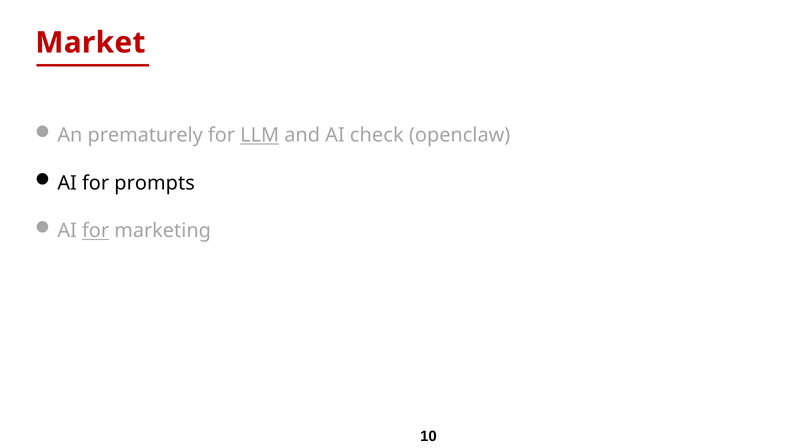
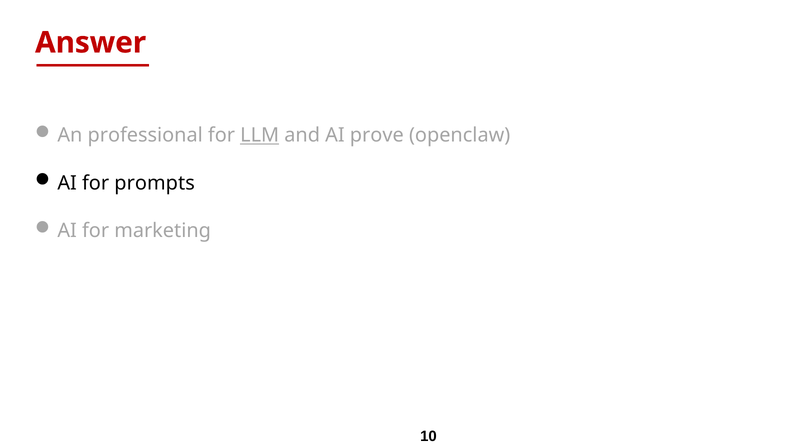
Market: Market -> Answer
prematurely: prematurely -> professional
check: check -> prove
for at (96, 231) underline: present -> none
